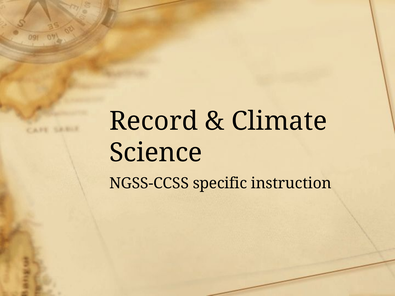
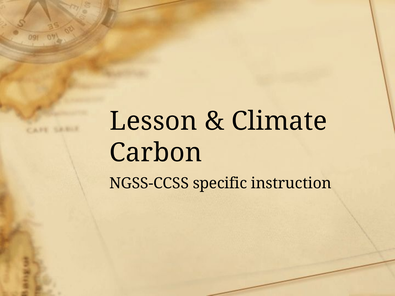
Record: Record -> Lesson
Science: Science -> Carbon
